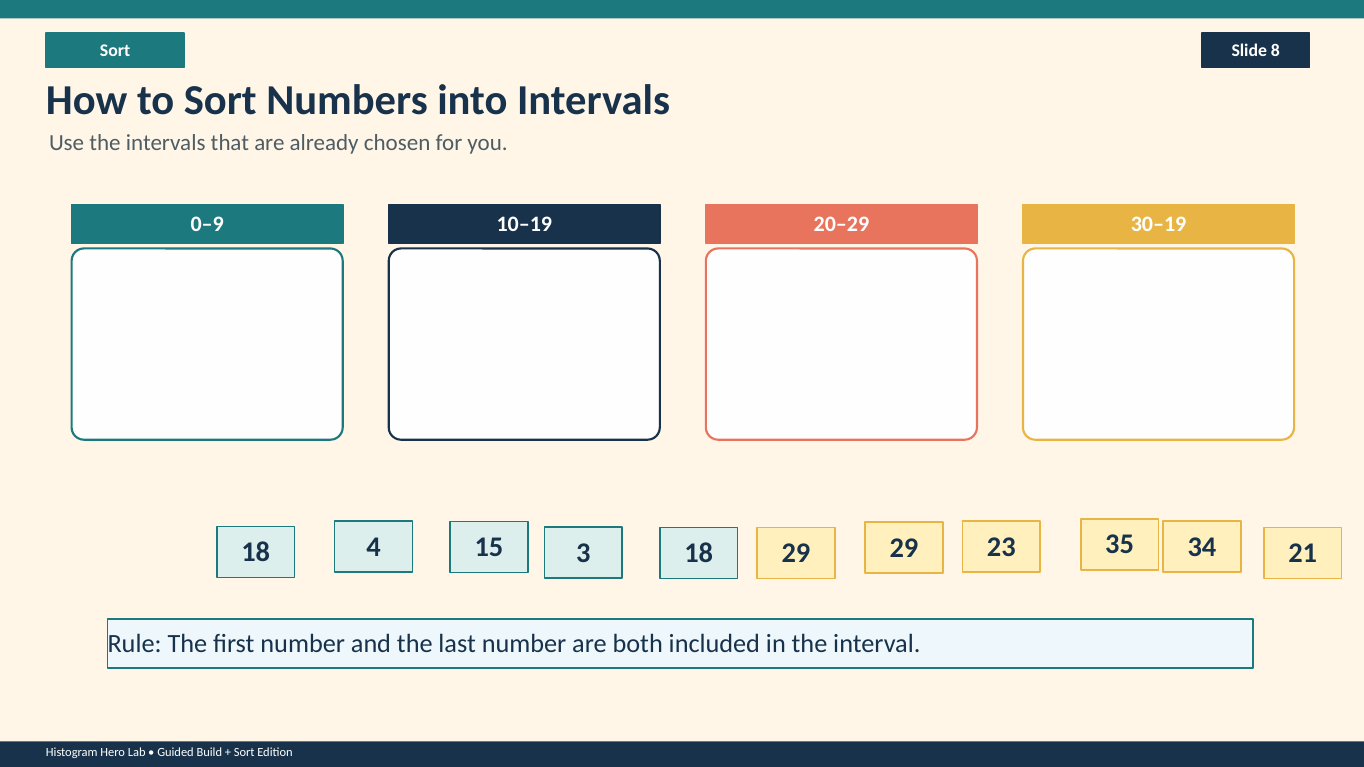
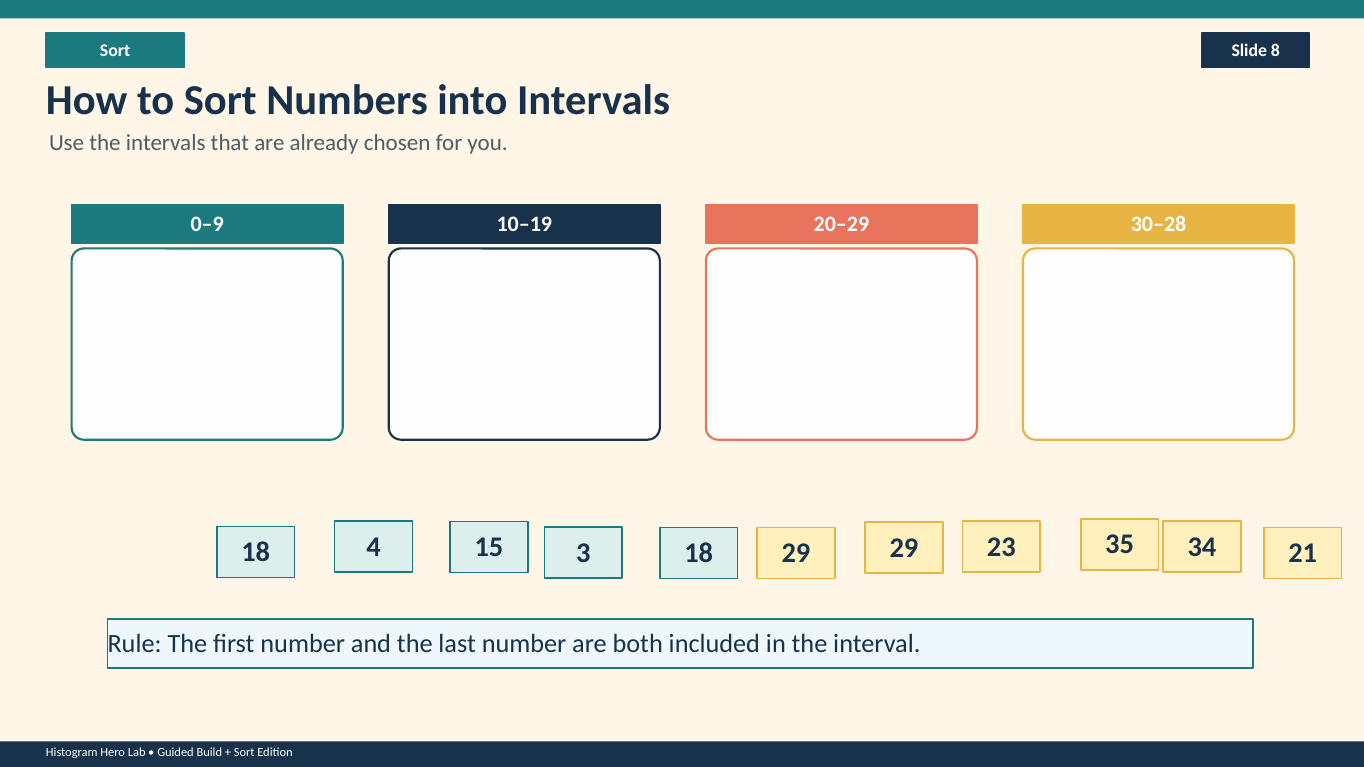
30–19: 30–19 -> 30–28
